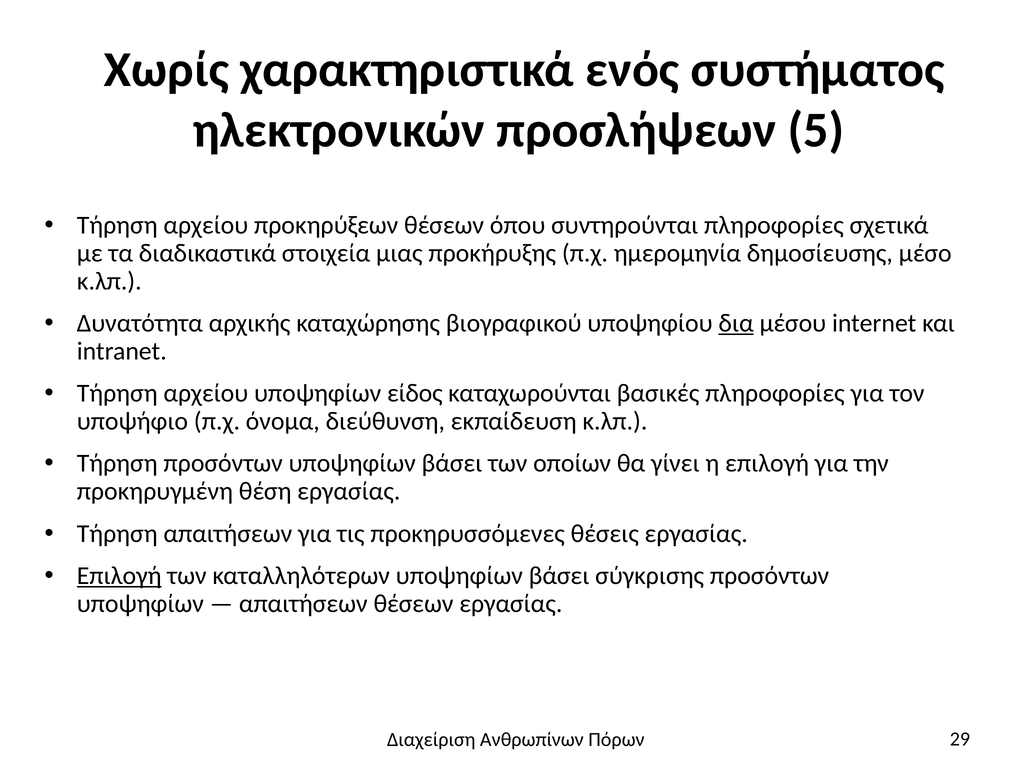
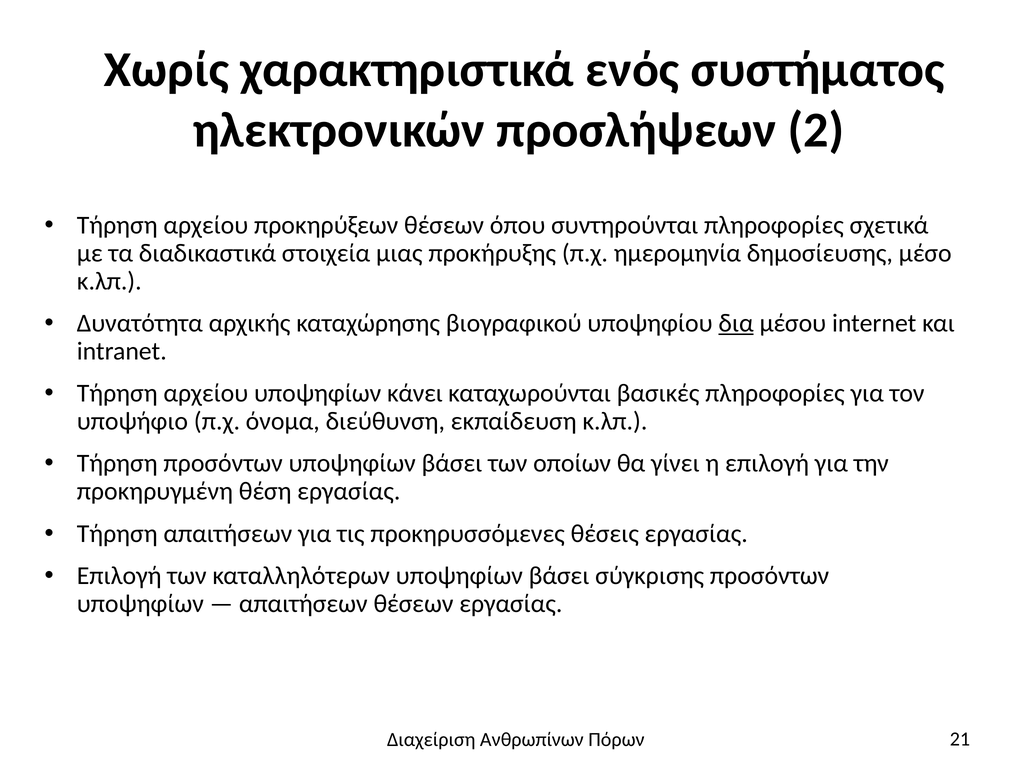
5: 5 -> 2
είδος: είδος -> κάνει
Επιλογή at (119, 576) underline: present -> none
29: 29 -> 21
